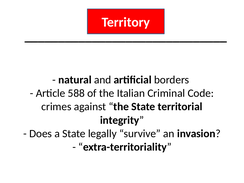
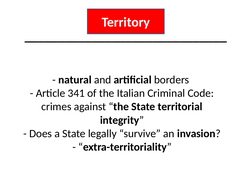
588: 588 -> 341
